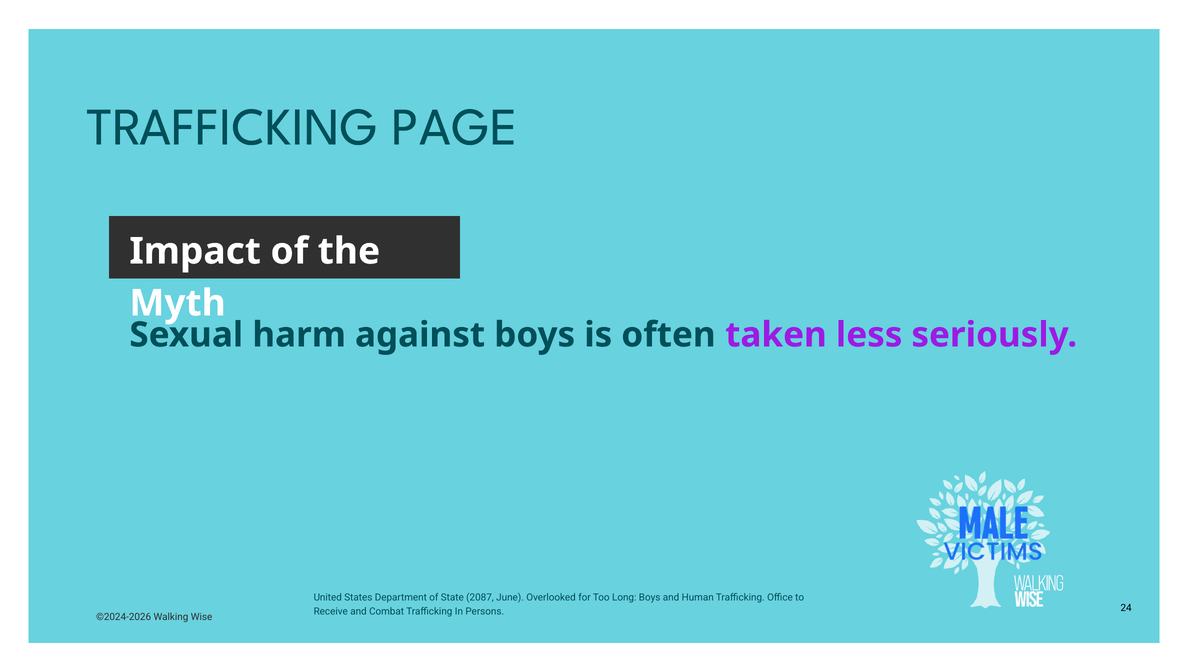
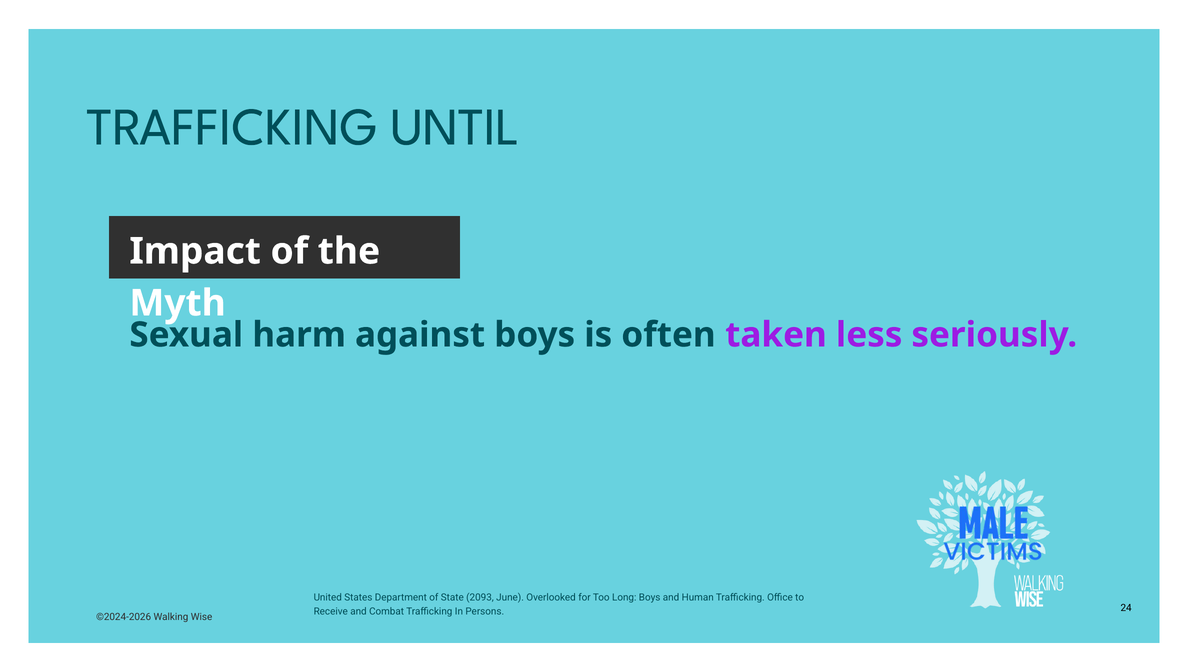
PAGE: PAGE -> UNTIL
2087: 2087 -> 2093
